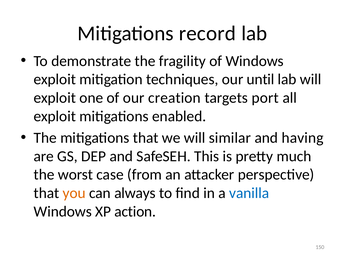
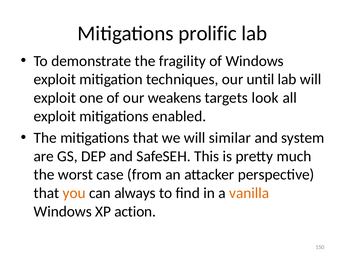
record: record -> prolific
creation: creation -> weakens
port: port -> look
having: having -> system
vanilla colour: blue -> orange
